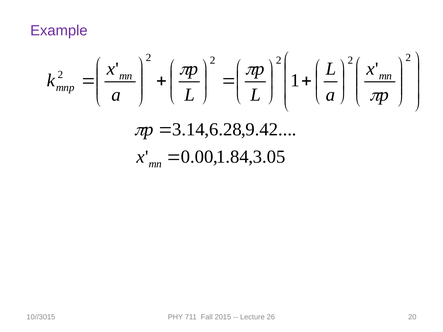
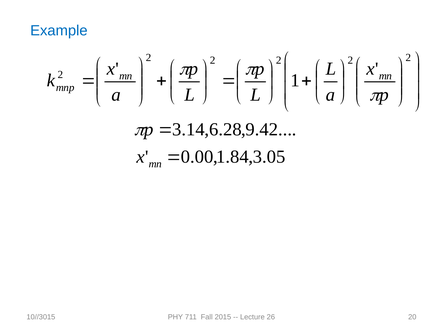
Example colour: purple -> blue
